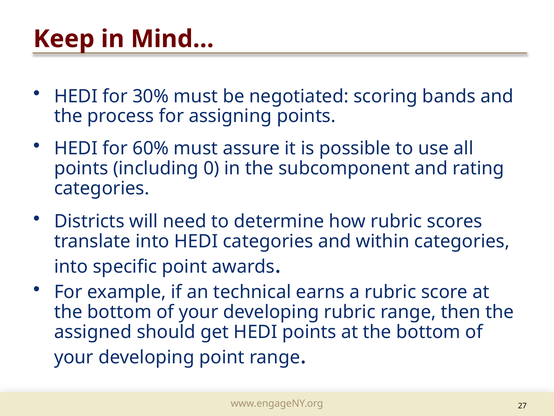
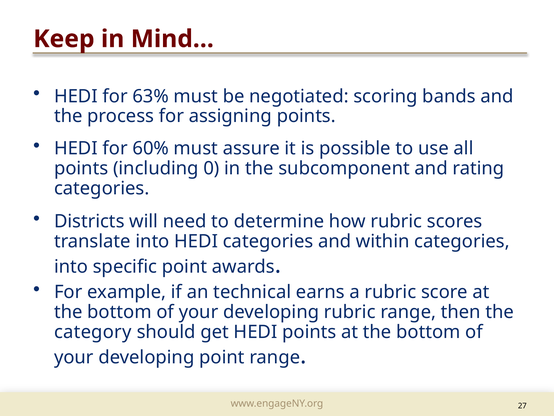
30%: 30% -> 63%
assigned: assigned -> category
